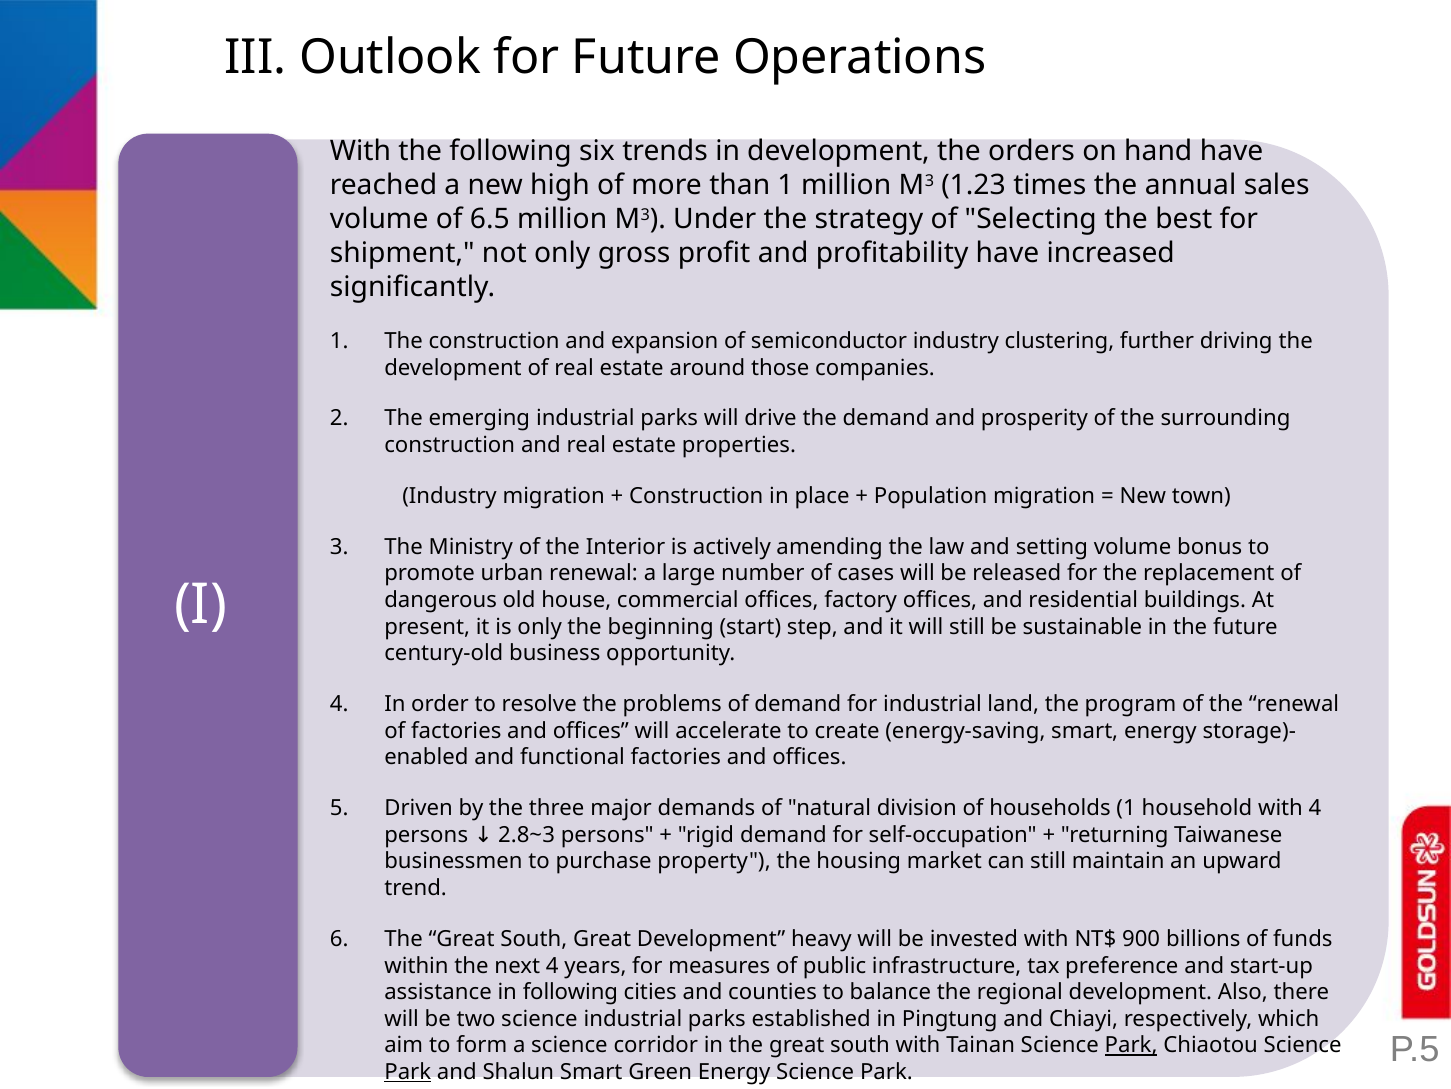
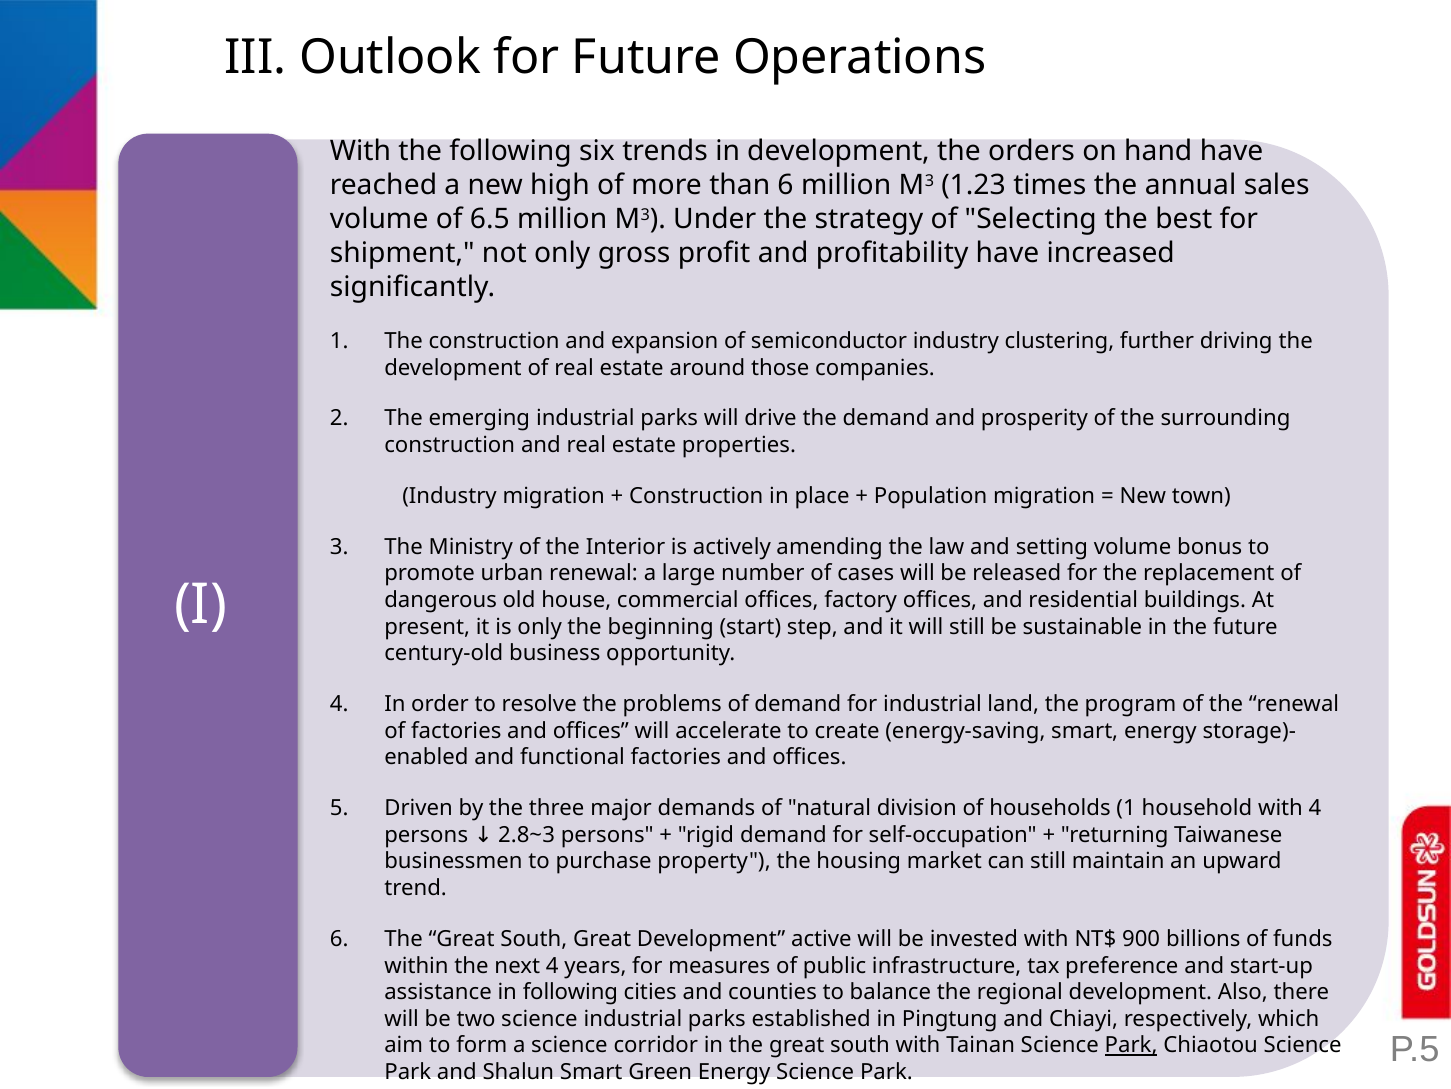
than 1: 1 -> 6
heavy: heavy -> active
Park at (408, 1072) underline: present -> none
